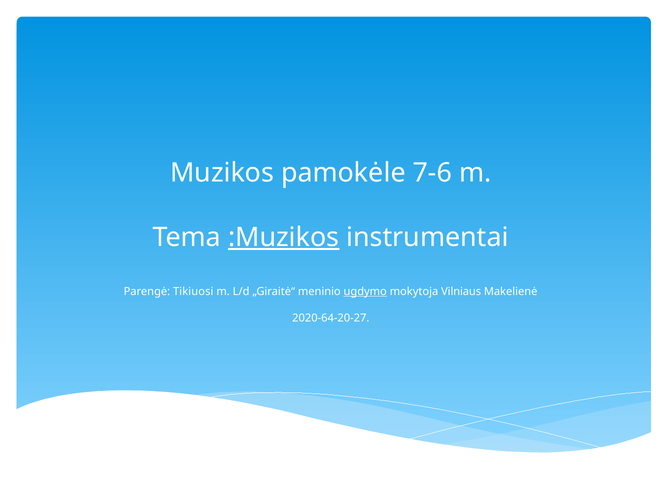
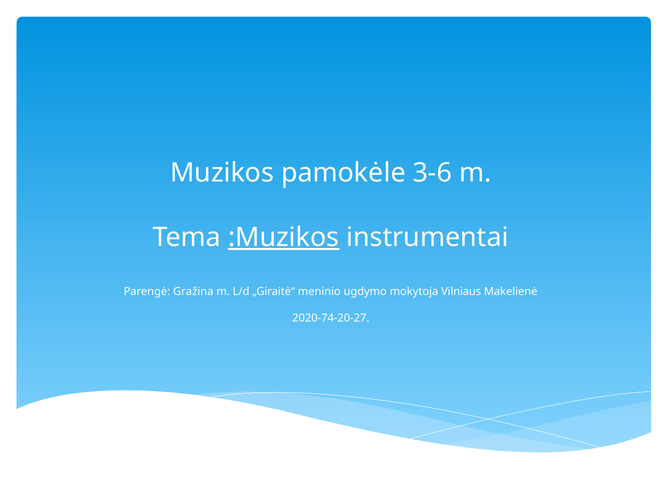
7-6: 7-6 -> 3-6
Tikiuosi: Tikiuosi -> Gražina
ugdymo underline: present -> none
2020-64-20-27: 2020-64-20-27 -> 2020-74-20-27
